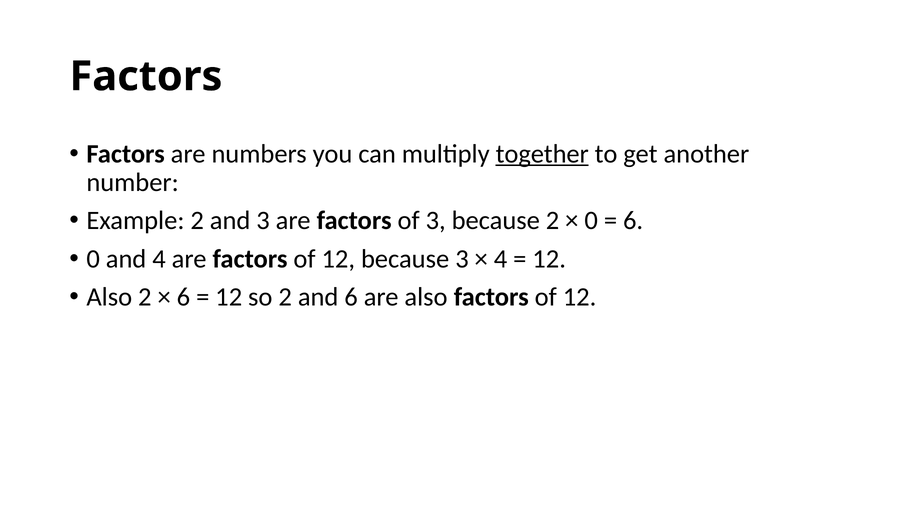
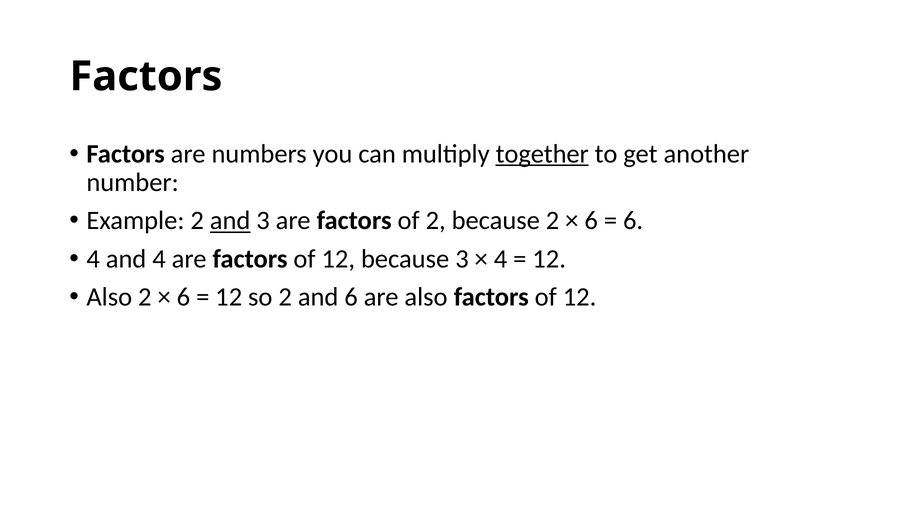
and at (230, 221) underline: none -> present
of 3: 3 -> 2
0 at (591, 221): 0 -> 6
0 at (93, 259): 0 -> 4
